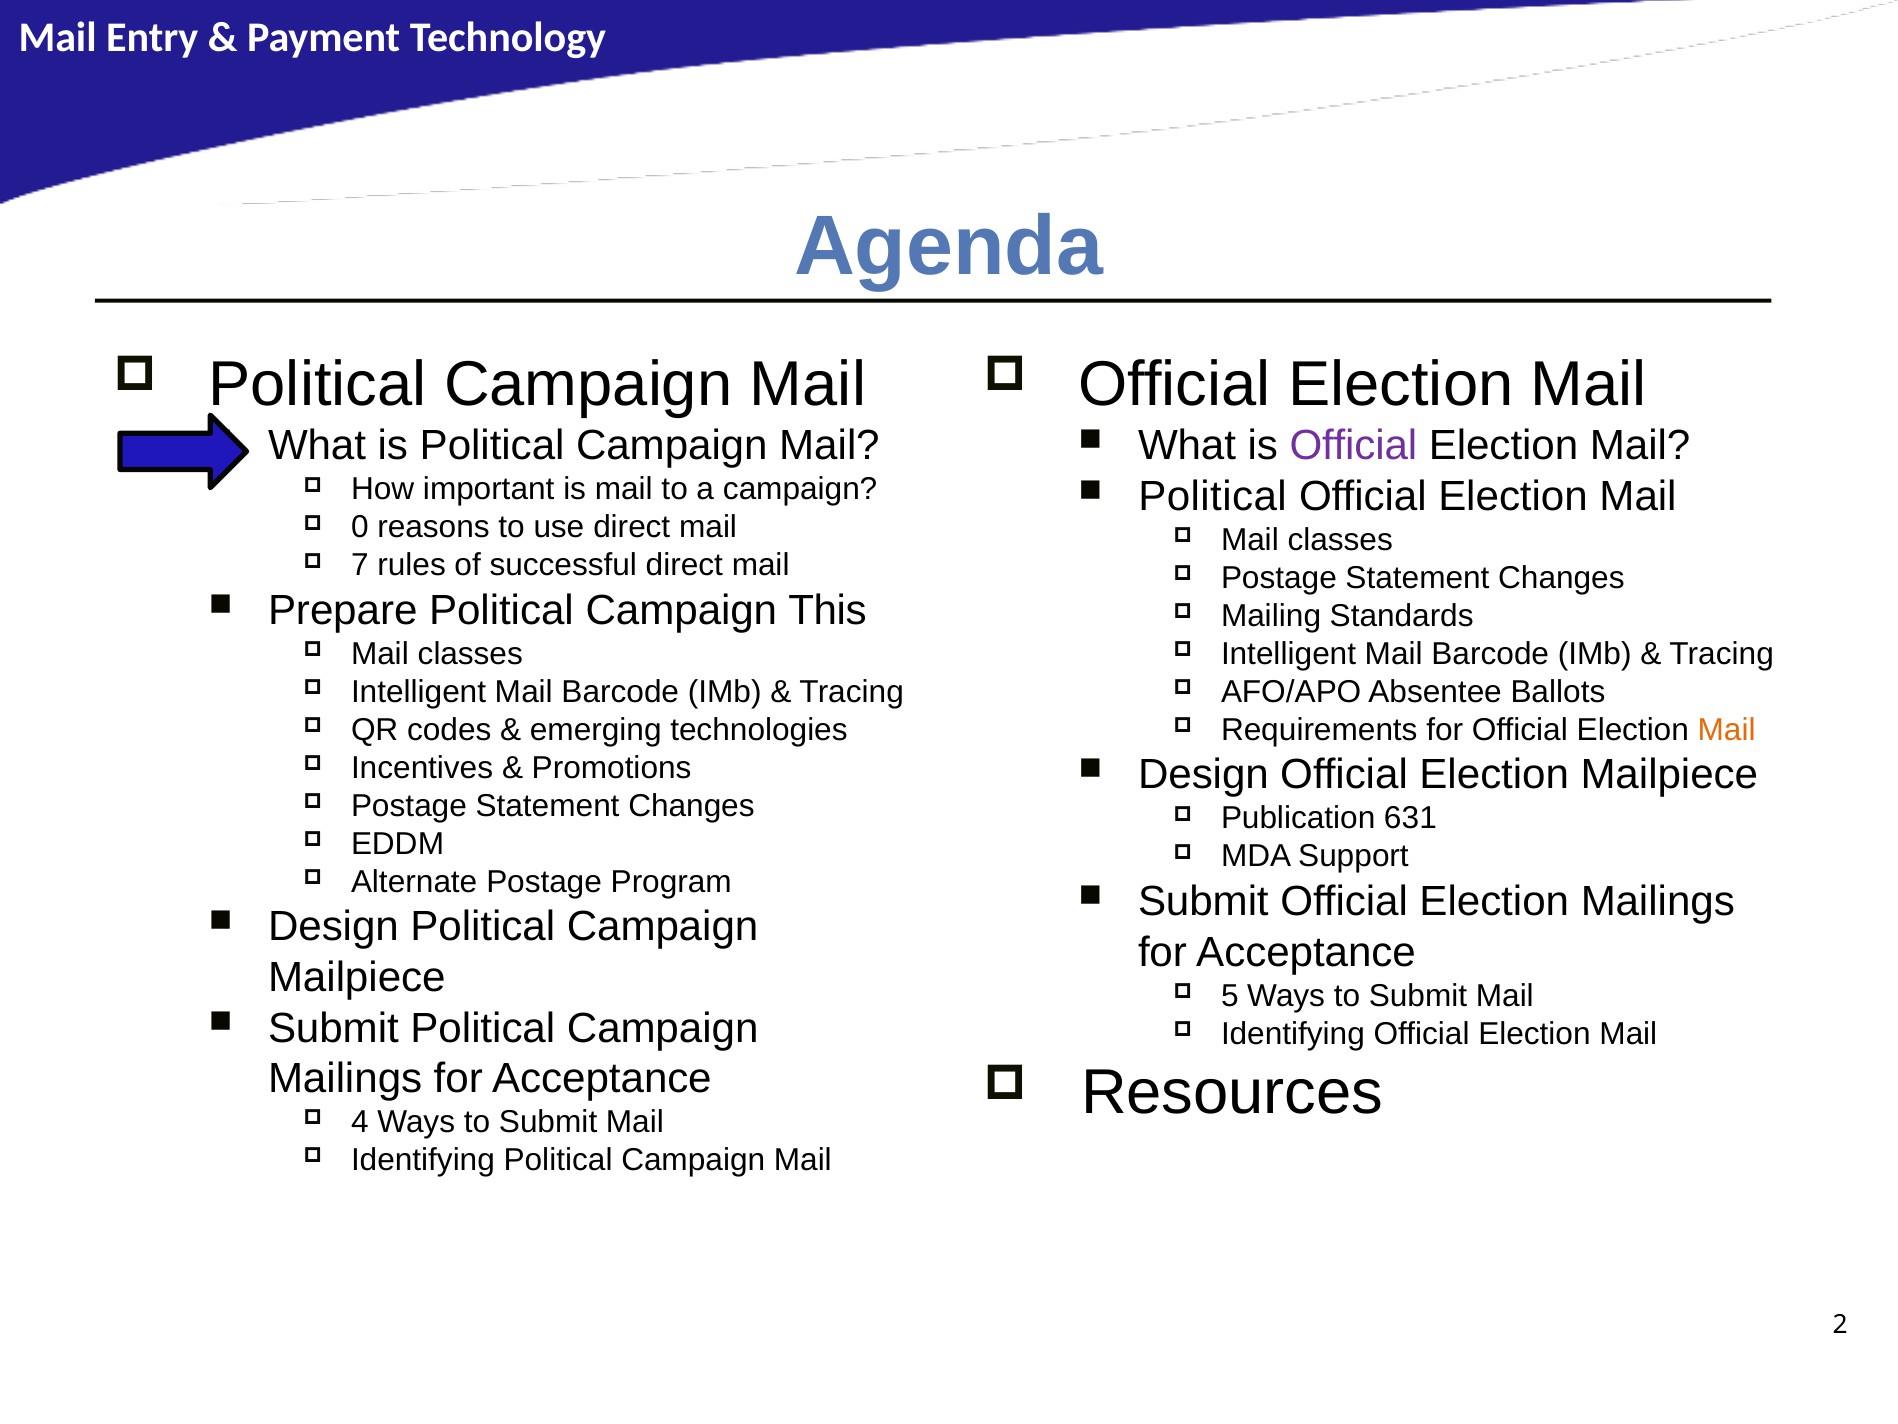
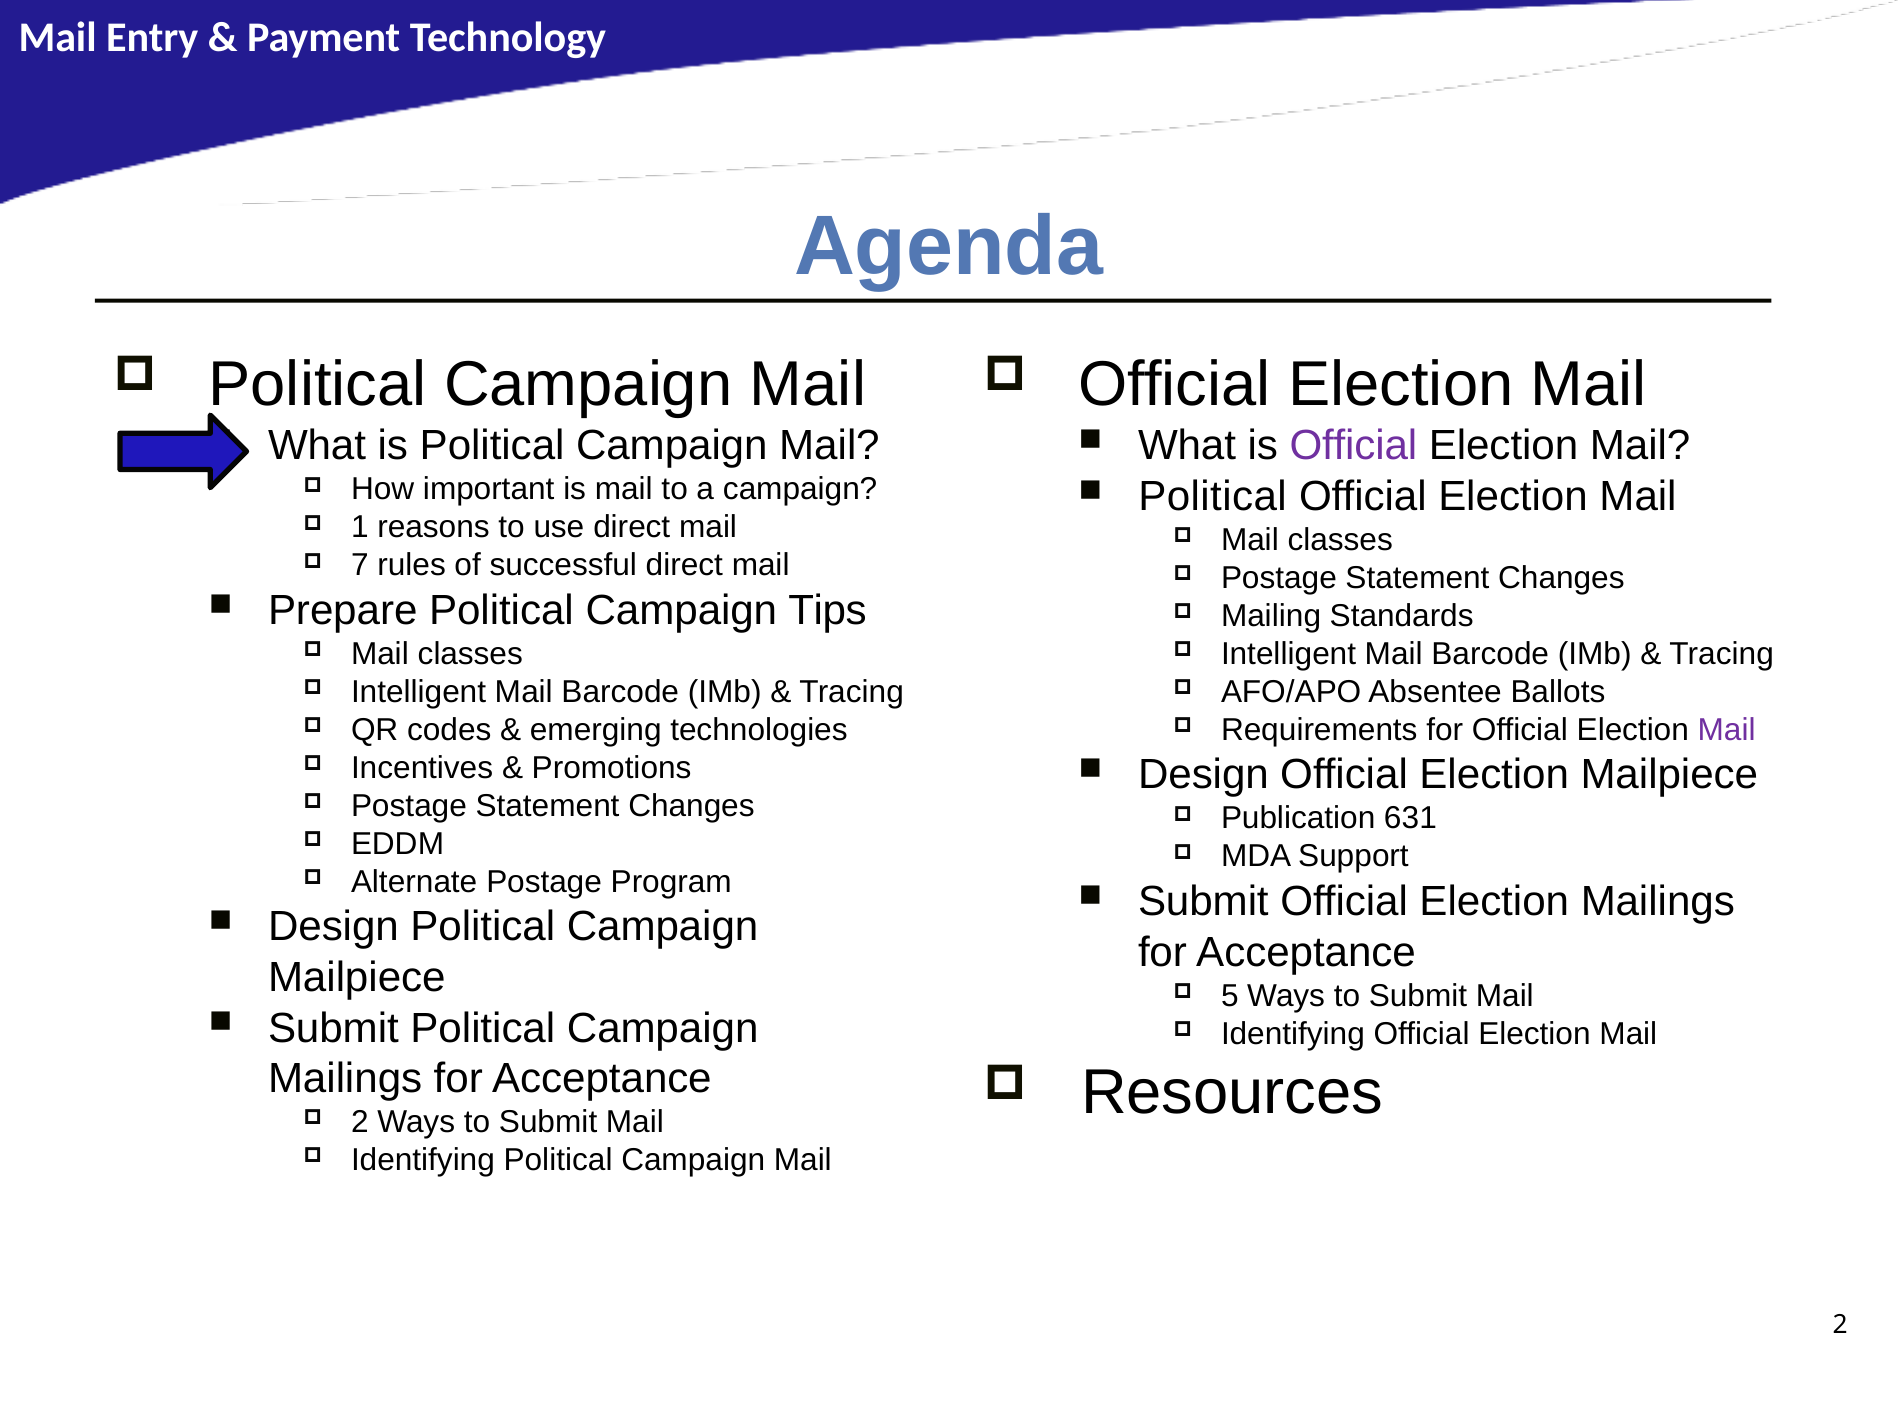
0: 0 -> 1
This: This -> Tips
Mail at (1727, 730) colour: orange -> purple
4 at (360, 1122): 4 -> 2
